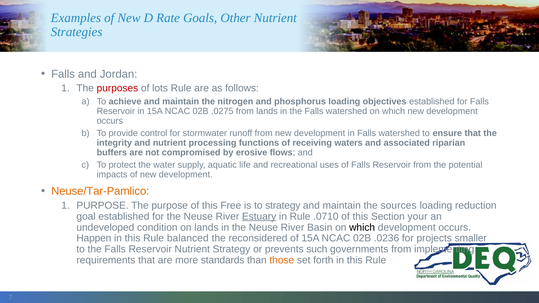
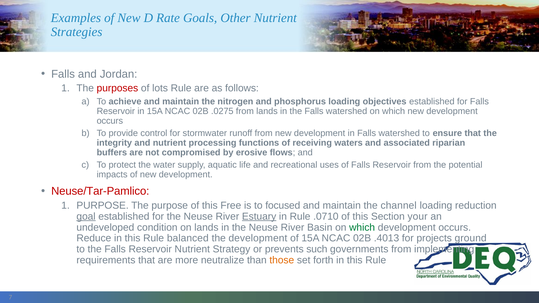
Neuse/Tar-Pamlico colour: orange -> red
to strategy: strategy -> focused
sources: sources -> channel
goal underline: none -> present
which at (362, 227) colour: black -> green
Happen: Happen -> Reduce
the reconsidered: reconsidered -> development
.0236: .0236 -> .4013
smaller: smaller -> ground
standards: standards -> neutralize
